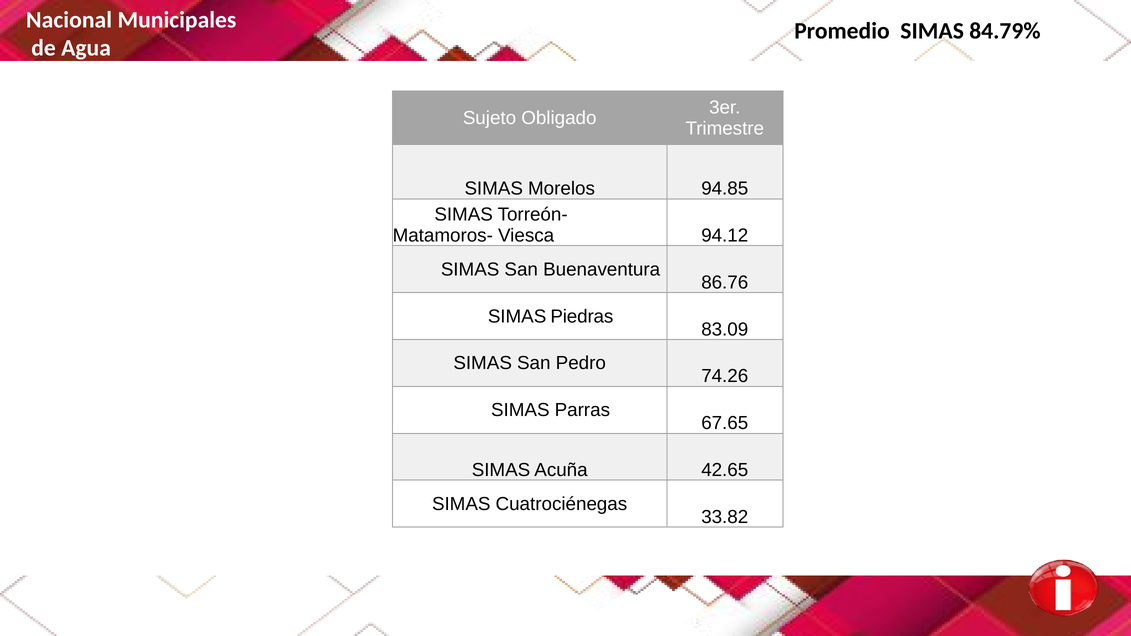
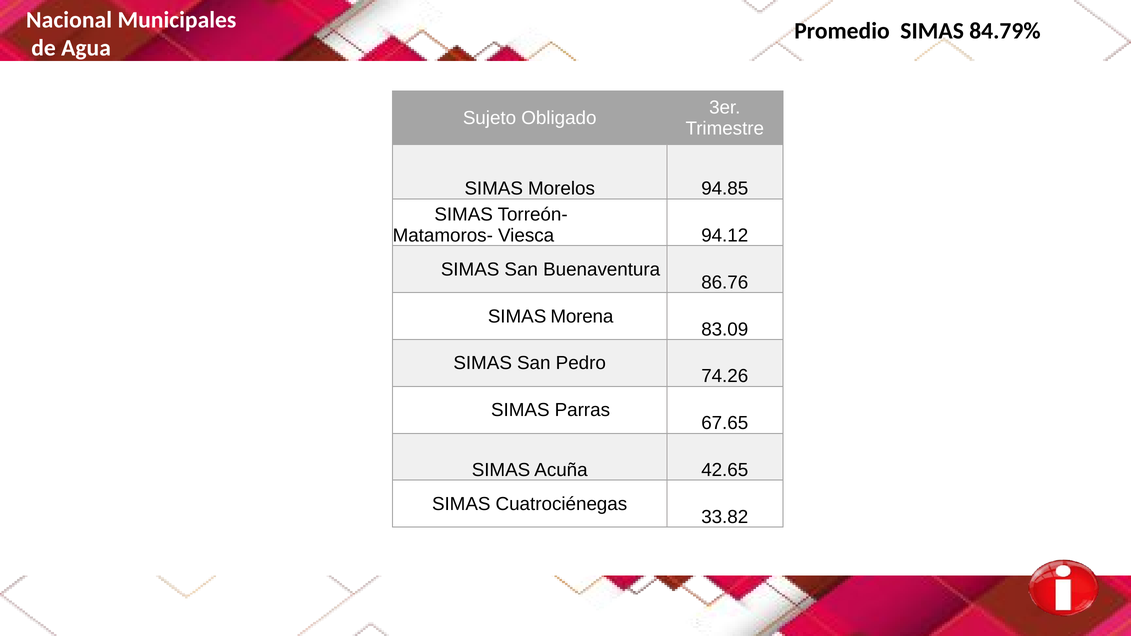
Piedras: Piedras -> Morena
